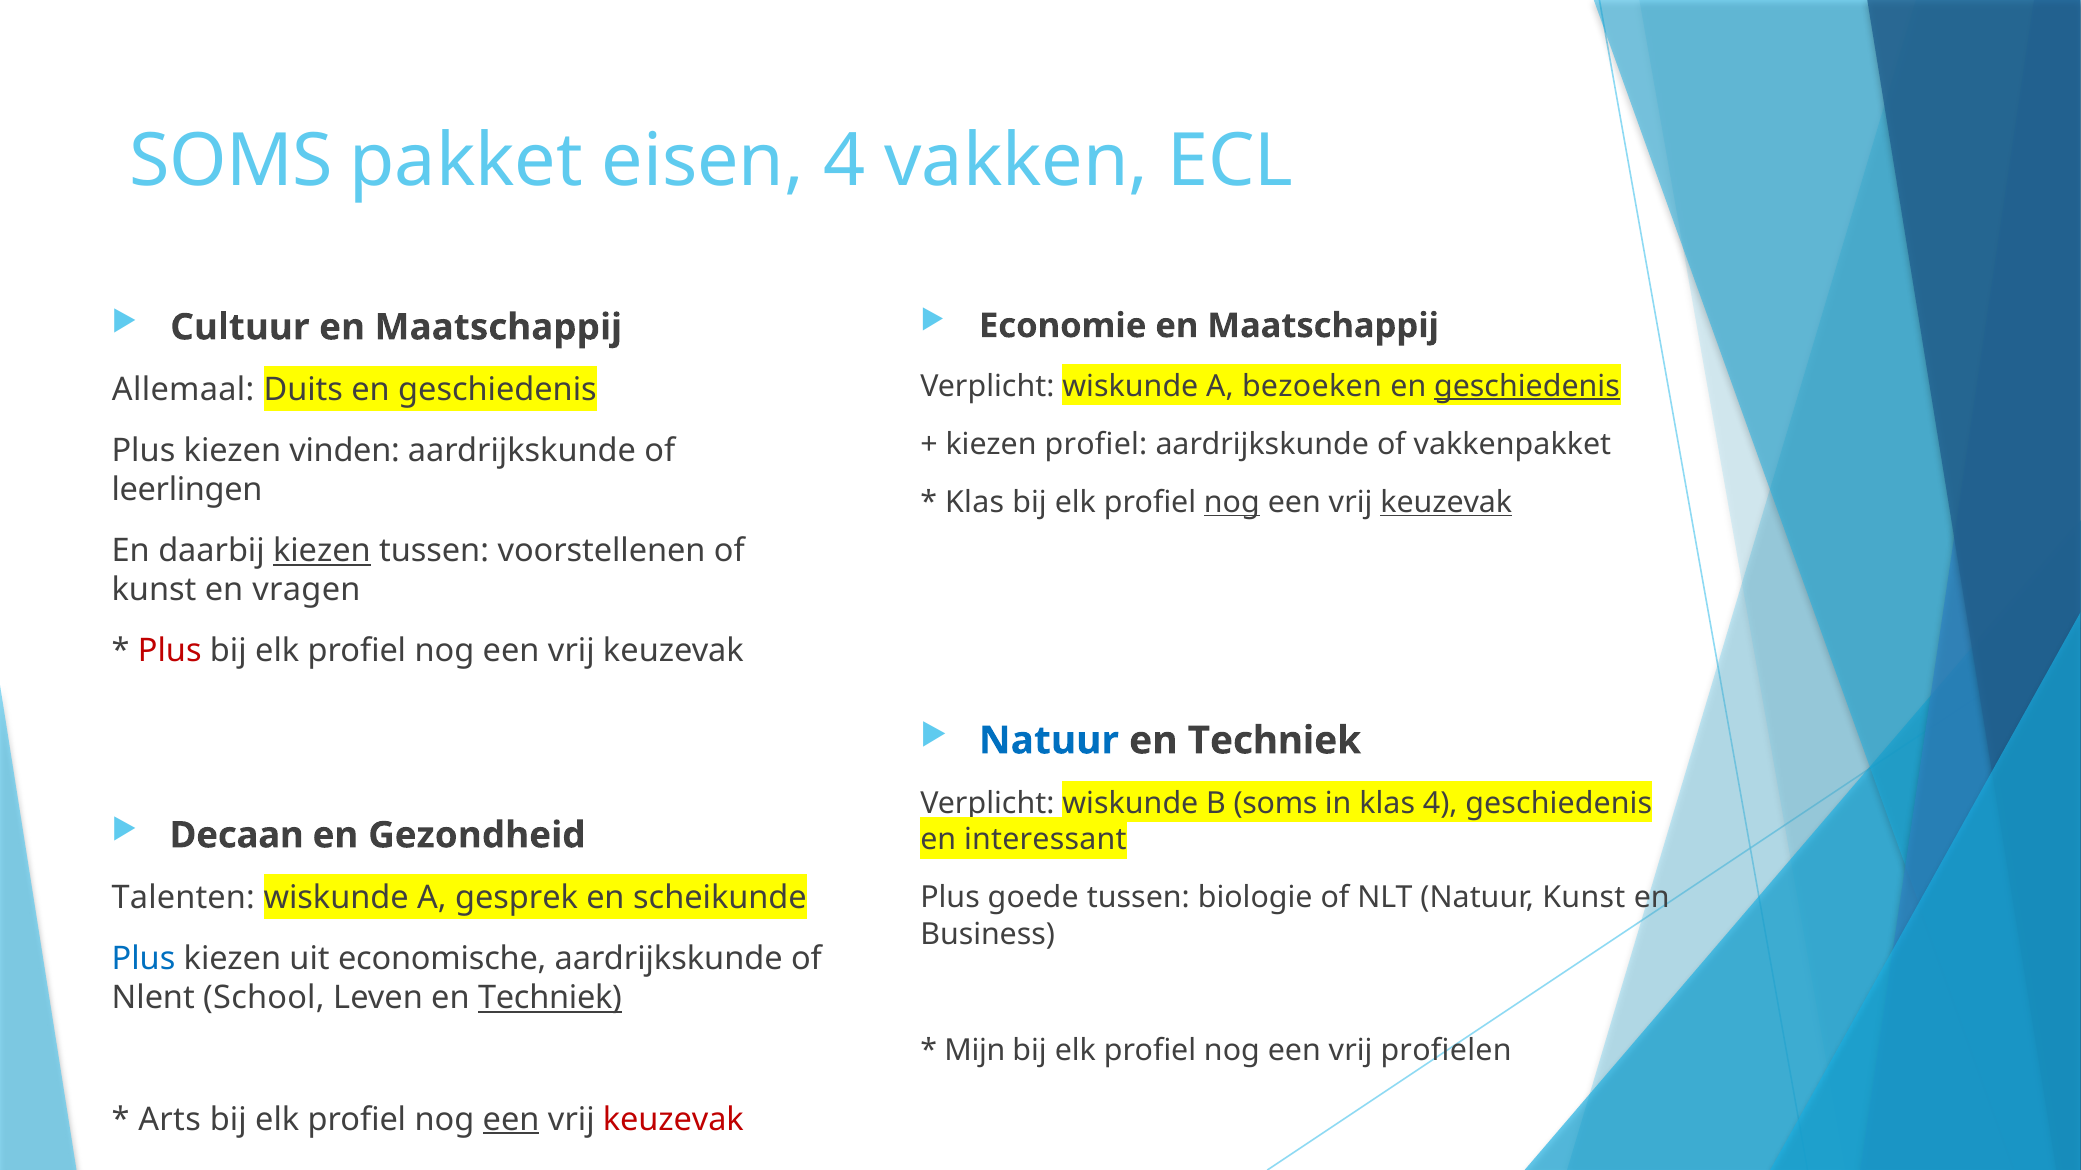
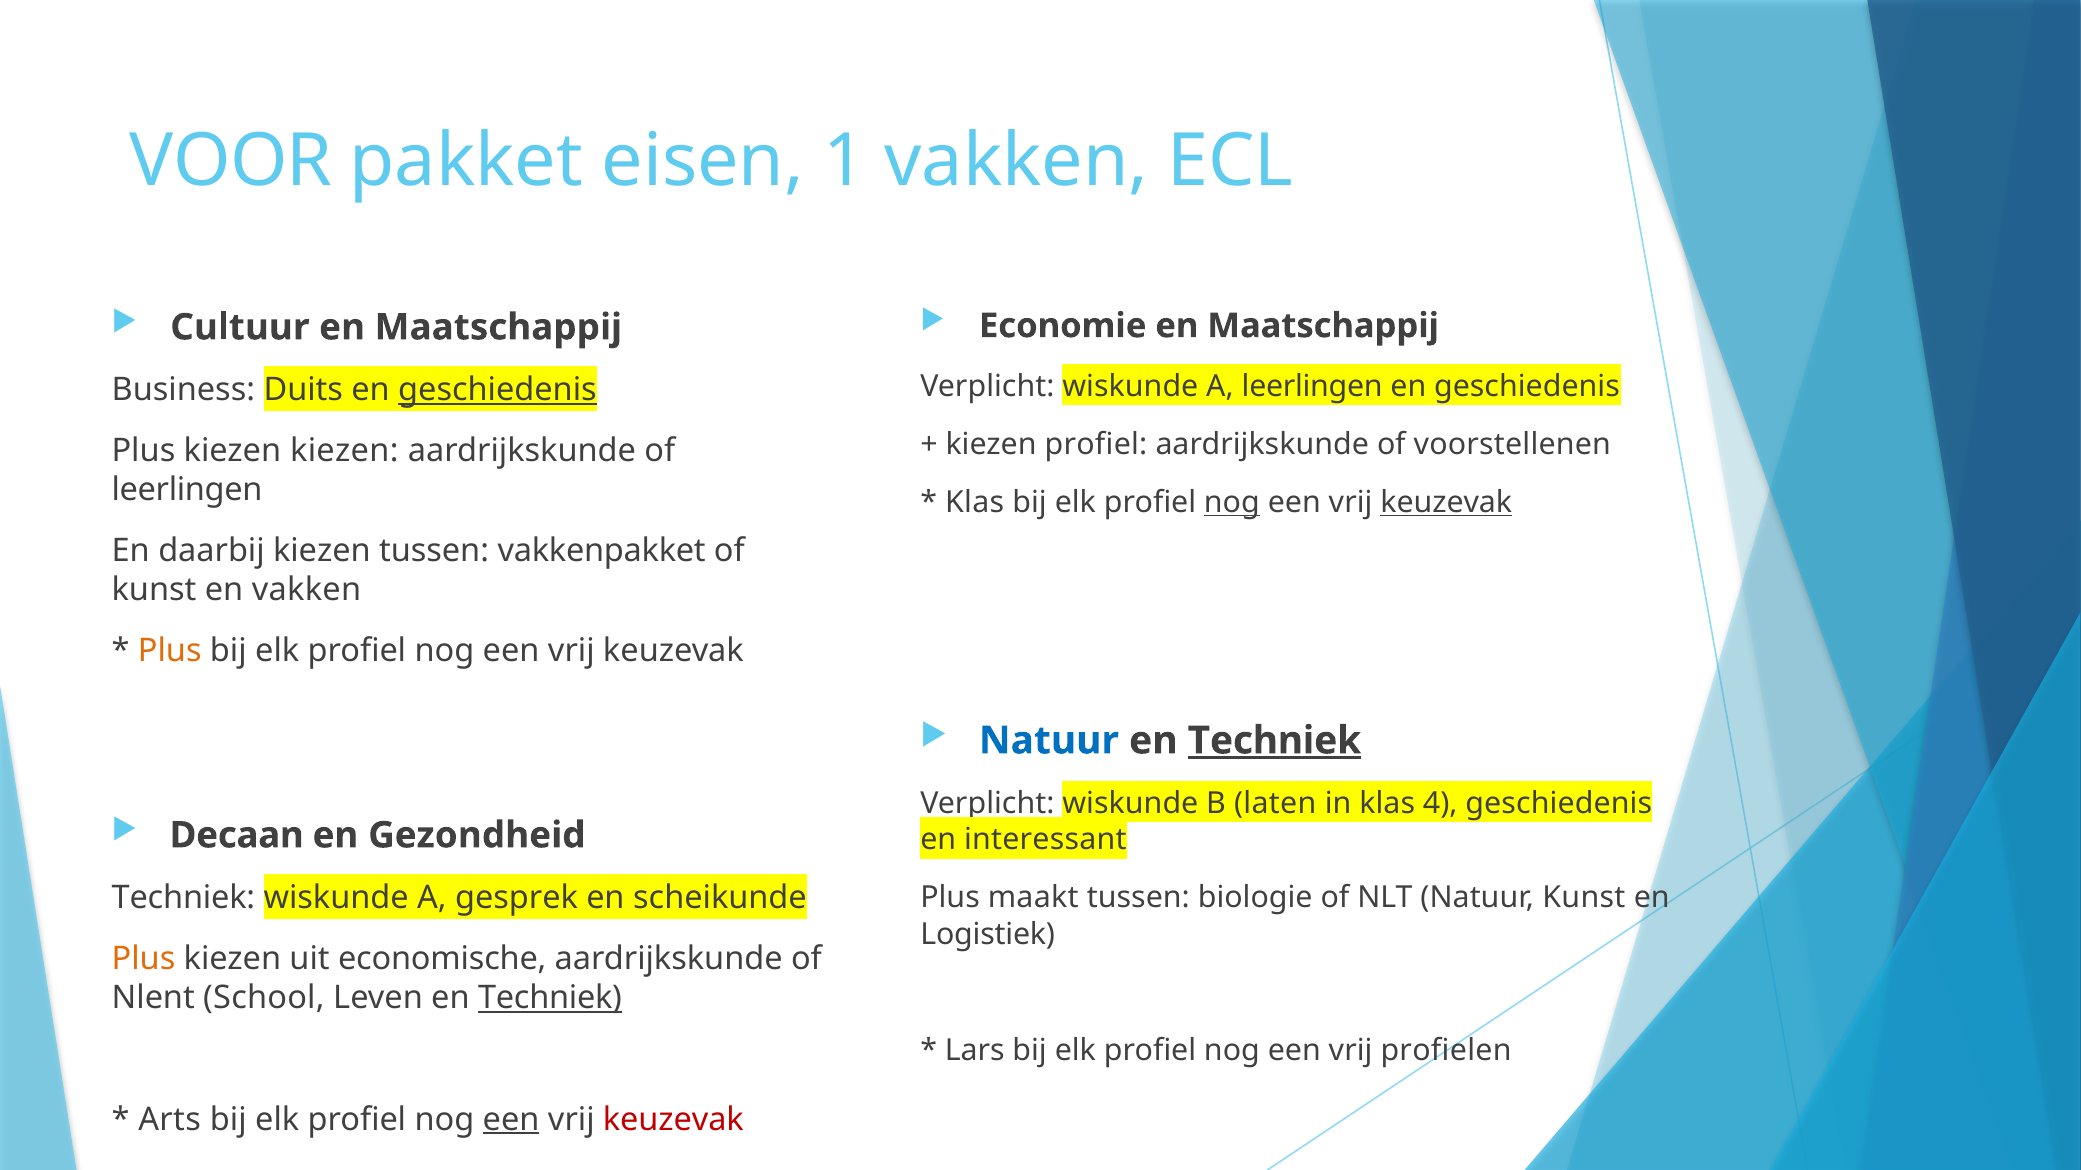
SOMS at (231, 161): SOMS -> VOOR
eisen 4: 4 -> 1
A bezoeken: bezoeken -> leerlingen
geschiedenis at (1527, 386) underline: present -> none
Allemaal: Allemaal -> Business
geschiedenis at (497, 390) underline: none -> present
vakkenpakket: vakkenpakket -> voorstellenen
kiezen vinden: vinden -> kiezen
kiezen at (322, 551) underline: present -> none
voorstellenen: voorstellenen -> vakkenpakket
en vragen: vragen -> vakken
Plus at (170, 651) colour: red -> orange
Techniek at (1274, 741) underline: none -> present
B soms: soms -> laten
Talenten at (183, 899): Talenten -> Techniek
goede: goede -> maakt
Business: Business -> Logistiek
Plus at (144, 959) colour: blue -> orange
Mijn: Mijn -> Lars
